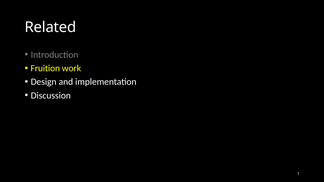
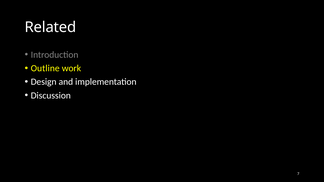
Fruition: Fruition -> Outline
